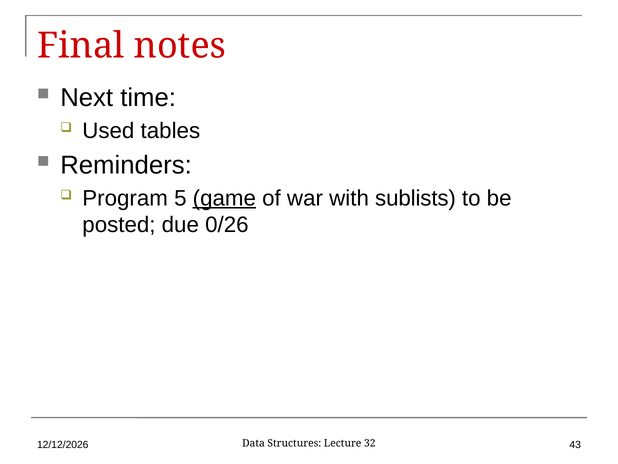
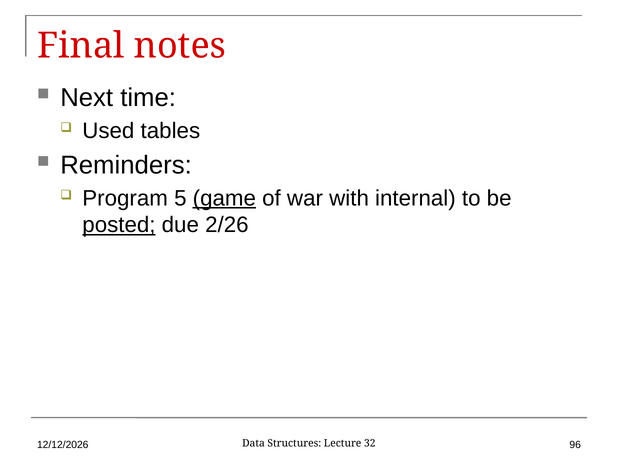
sublists: sublists -> internal
posted underline: none -> present
0/26: 0/26 -> 2/26
43: 43 -> 96
